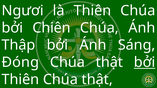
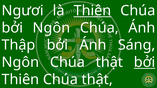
Thiên at (92, 11) underline: none -> present
bởi Chiên: Chiên -> Ngôn
Đóng at (20, 62): Đóng -> Ngôn
